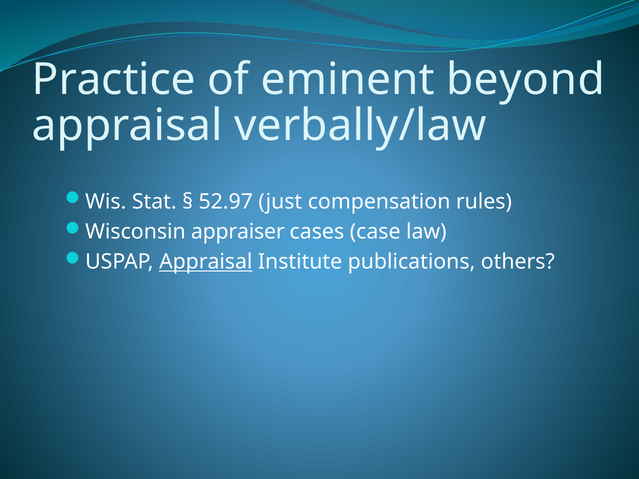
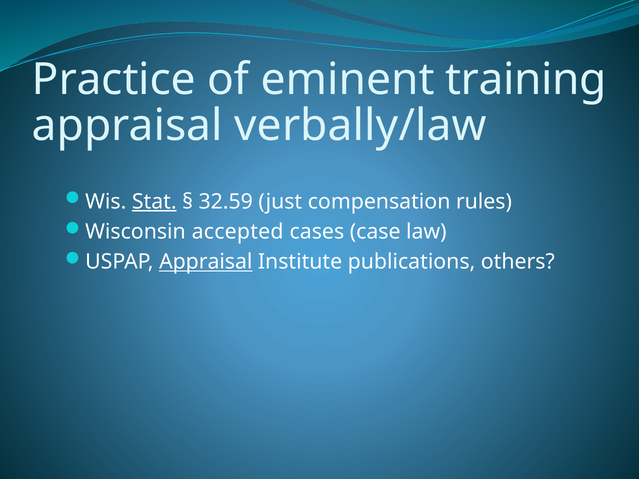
beyond: beyond -> training
Stat underline: none -> present
52.97: 52.97 -> 32.59
appraiser: appraiser -> accepted
